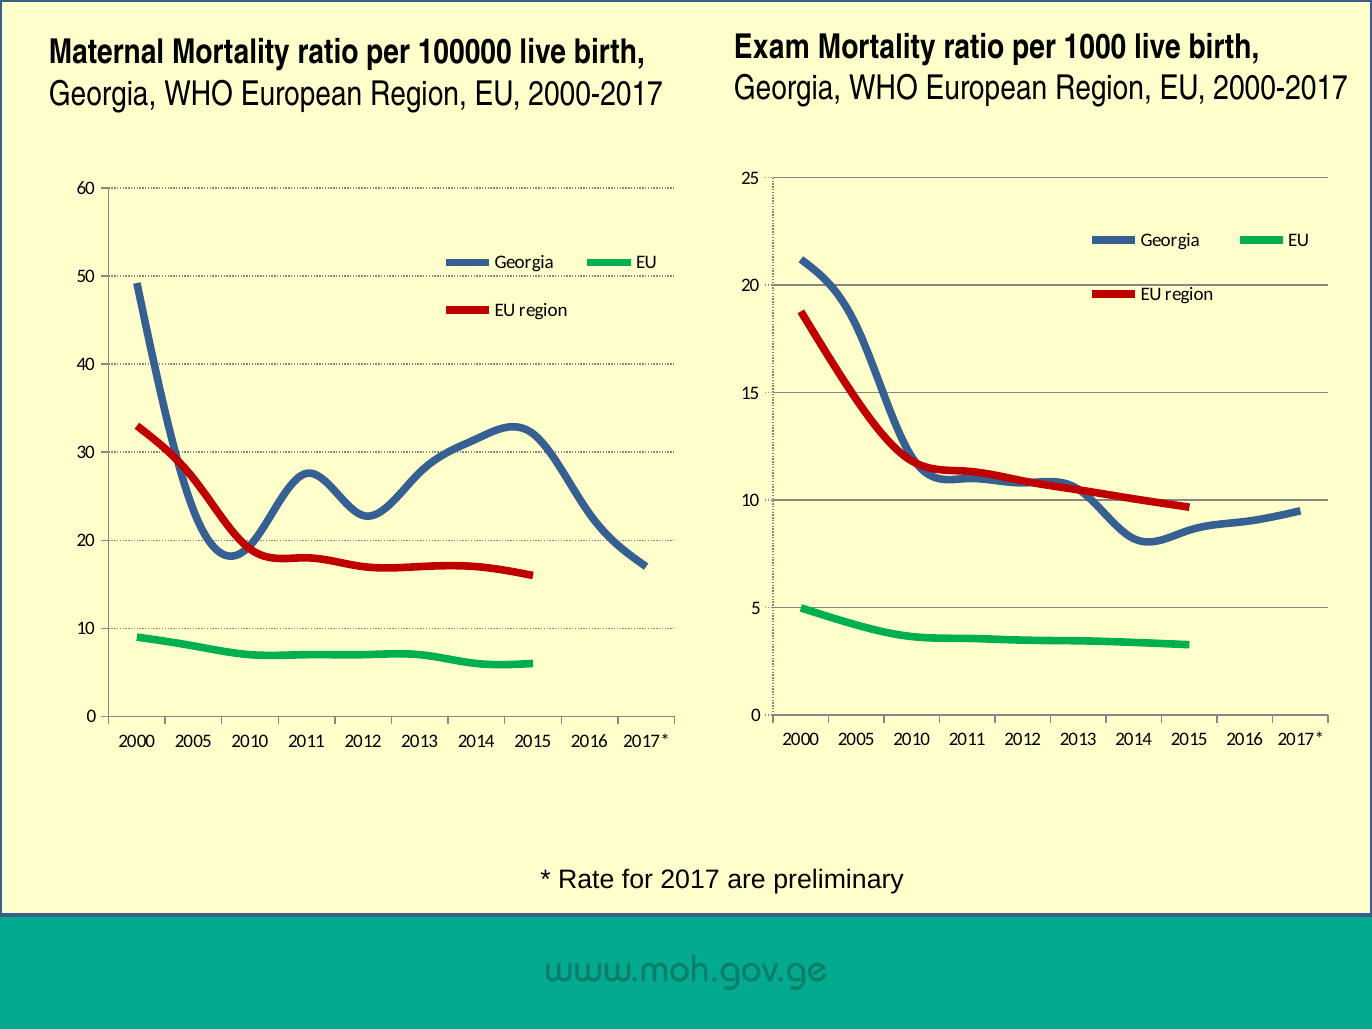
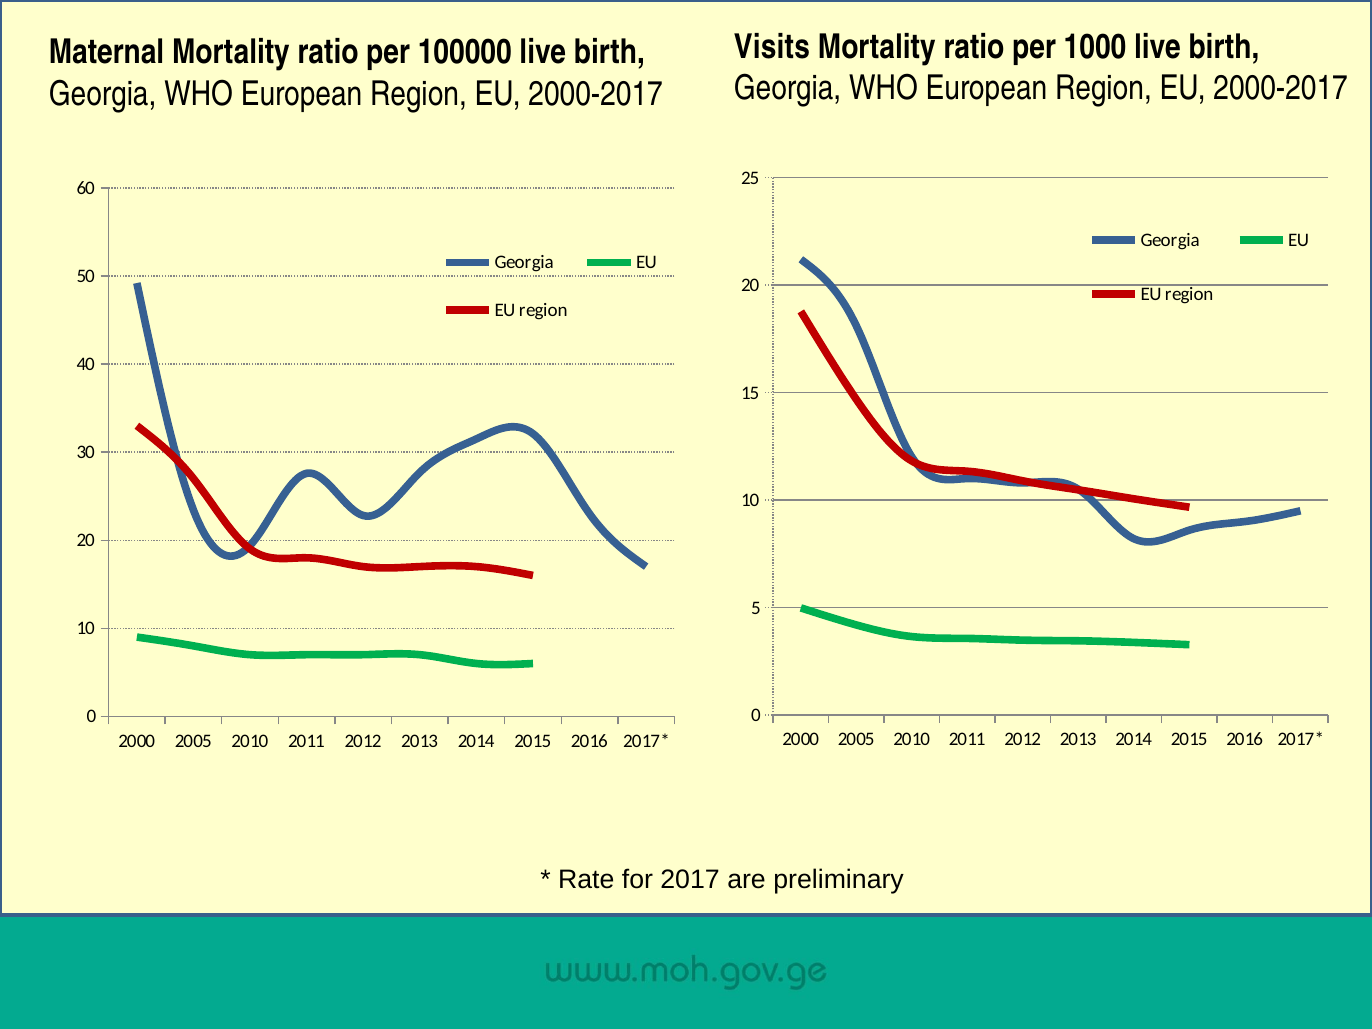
Exam: Exam -> Visits
